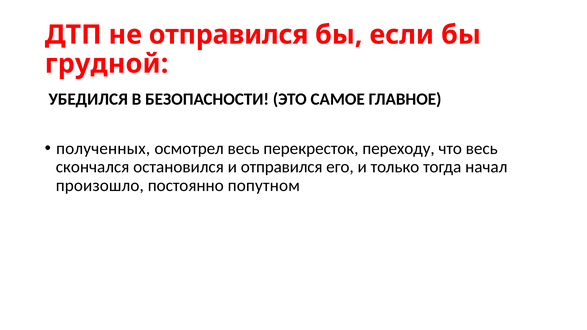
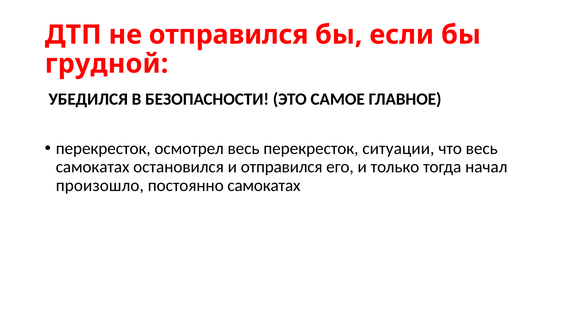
полученных at (103, 148): полученных -> перекресток
переходу: переходу -> ситуации
скончался at (93, 167): скончался -> самокатах
постоянно попутном: попутном -> самокатах
